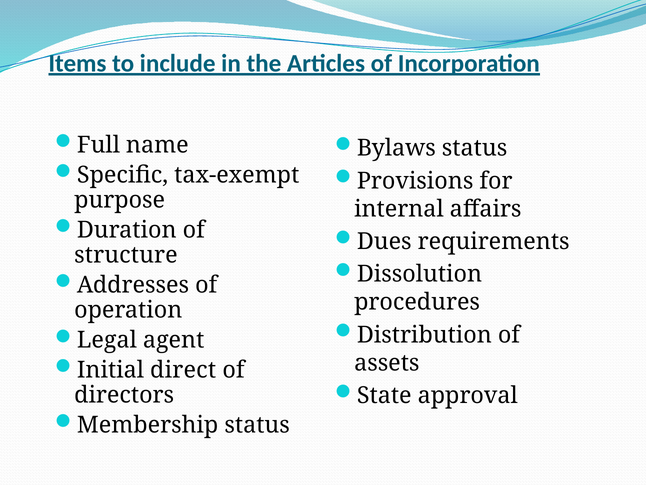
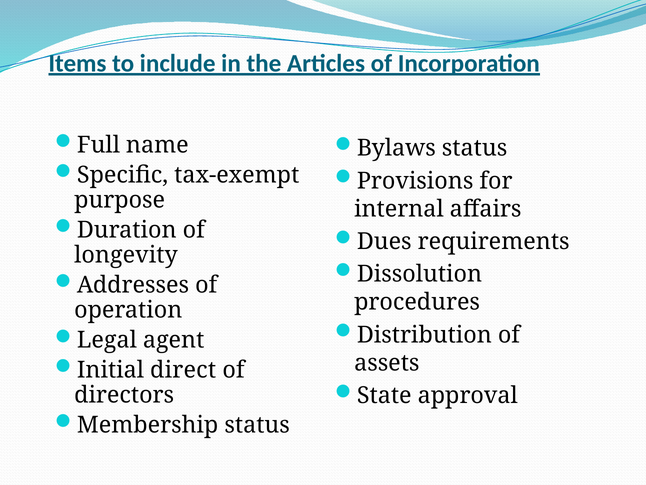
structure: structure -> longevity
